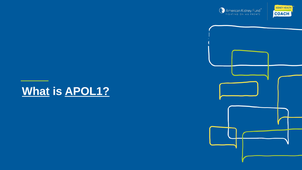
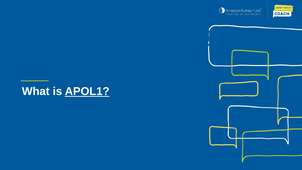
What underline: present -> none
